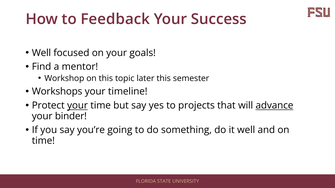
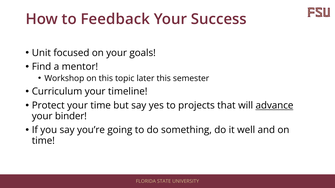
Well at (41, 53): Well -> Unit
Workshops: Workshops -> Curriculum
your at (78, 106) underline: present -> none
